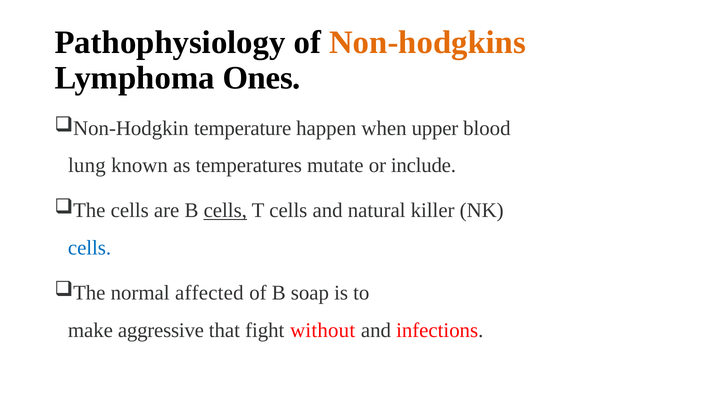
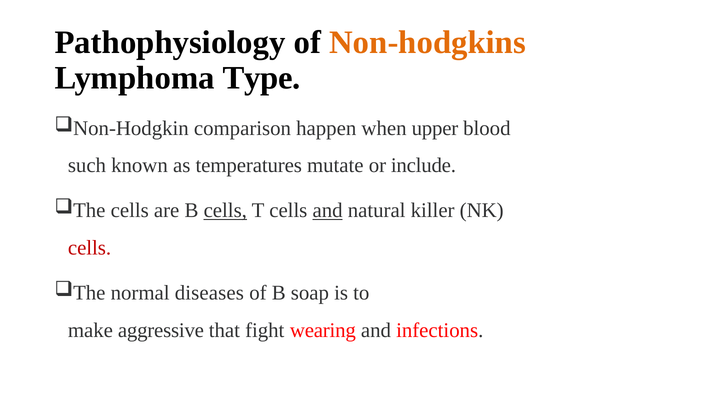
Ones: Ones -> Type
temperature: temperature -> comparison
lung: lung -> such
and at (328, 211) underline: none -> present
cells at (90, 248) colour: blue -> red
affected: affected -> diseases
without: without -> wearing
